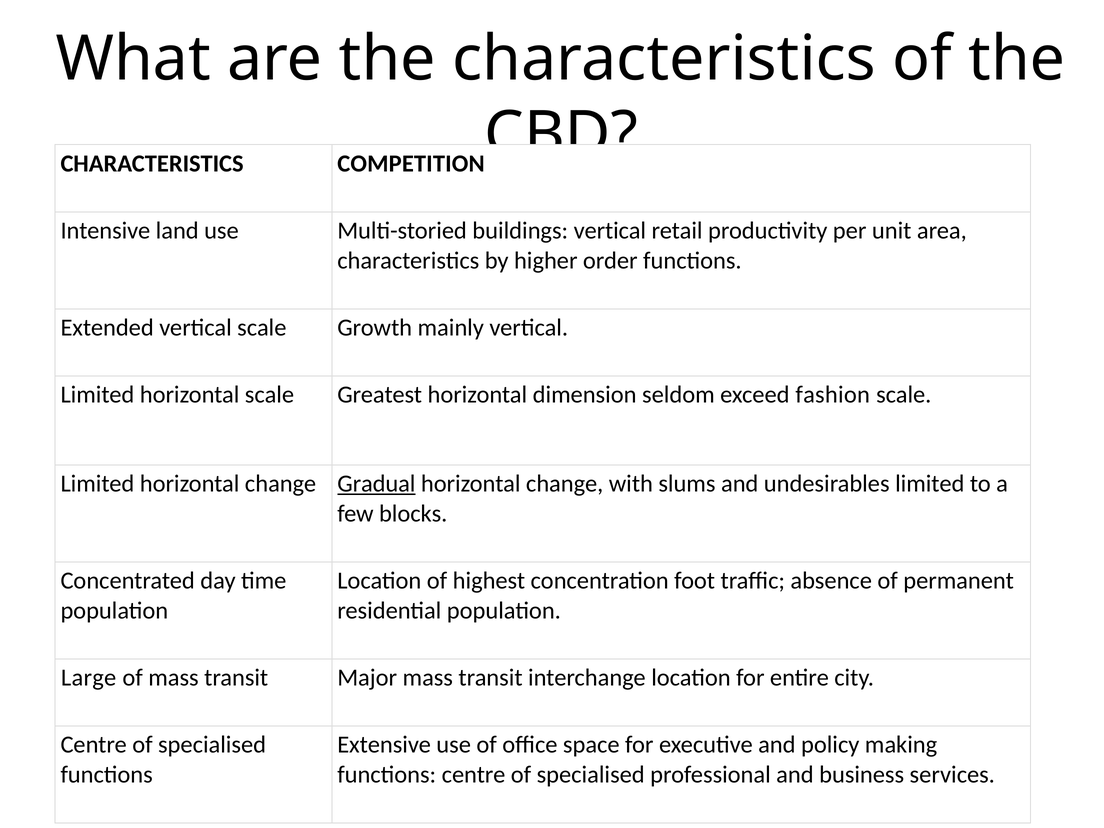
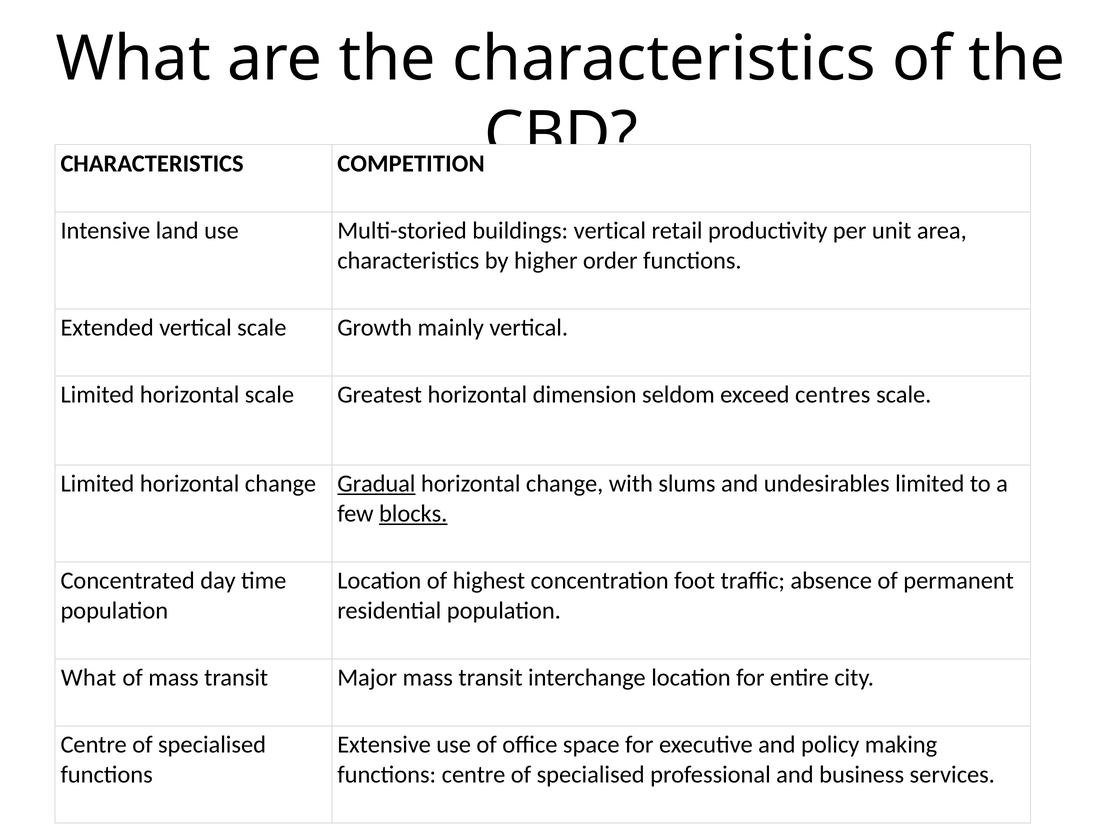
fashion: fashion -> centres
blocks underline: none -> present
Large at (89, 678): Large -> What
